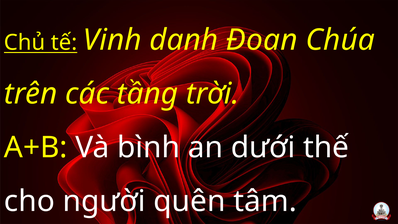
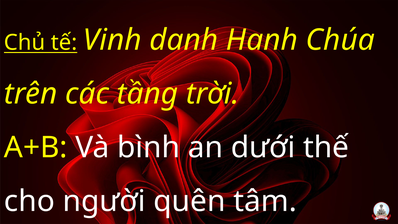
Đoan: Đoan -> Hanh
